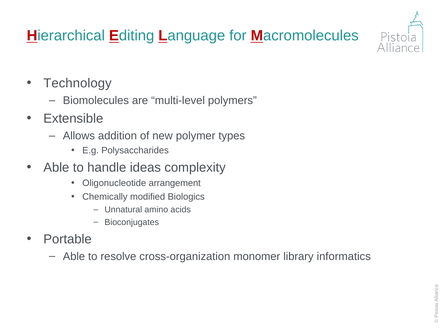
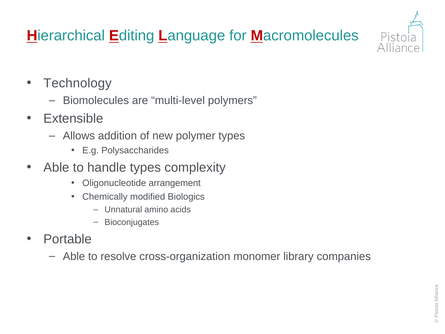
handle ideas: ideas -> types
informatics: informatics -> companies
